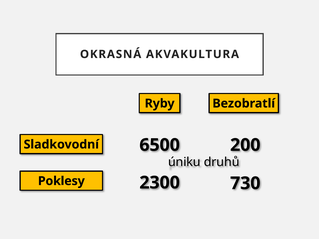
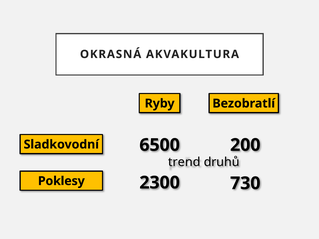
úniku: úniku -> trend
